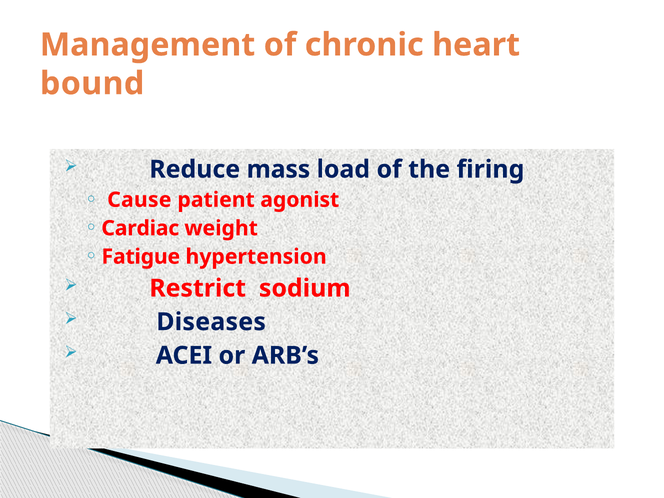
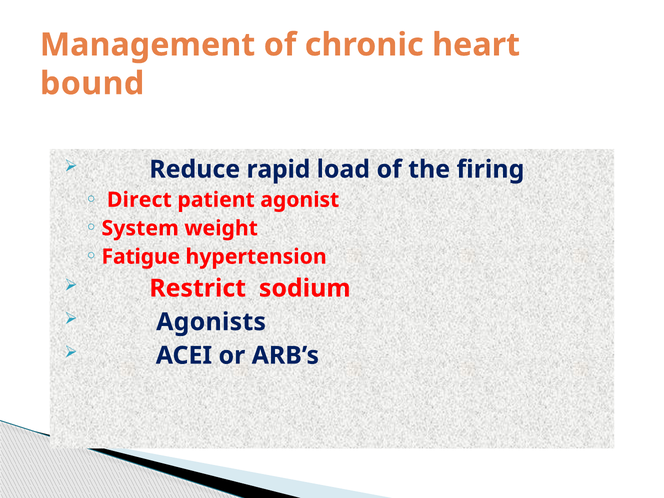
mass: mass -> rapid
Cause: Cause -> Direct
Cardiac: Cardiac -> System
Diseases: Diseases -> Agonists
